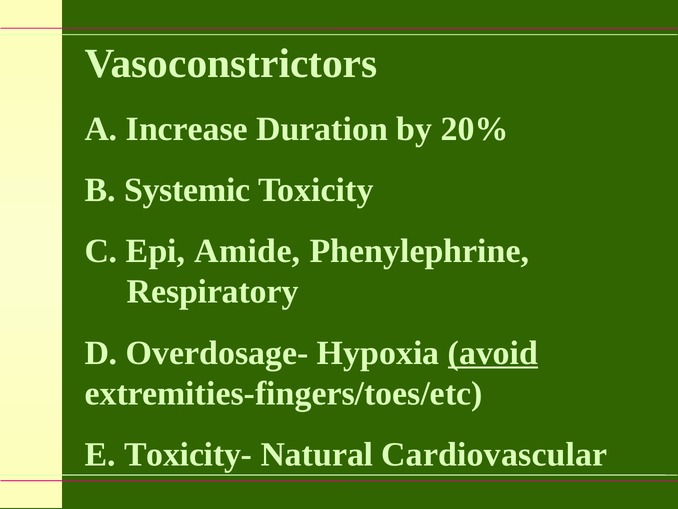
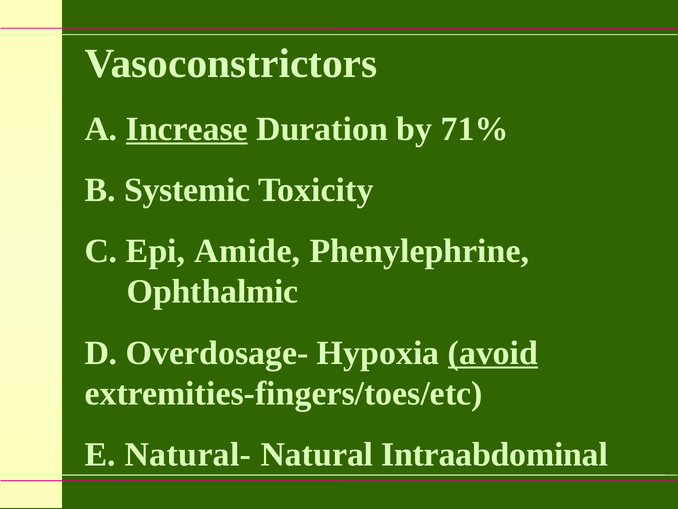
Increase underline: none -> present
20%: 20% -> 71%
Respiratory: Respiratory -> Ophthalmic
Toxicity-: Toxicity- -> Natural-
Cardiovascular: Cardiovascular -> Intraabdominal
